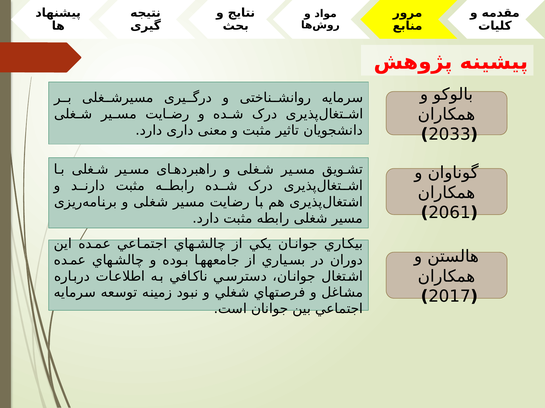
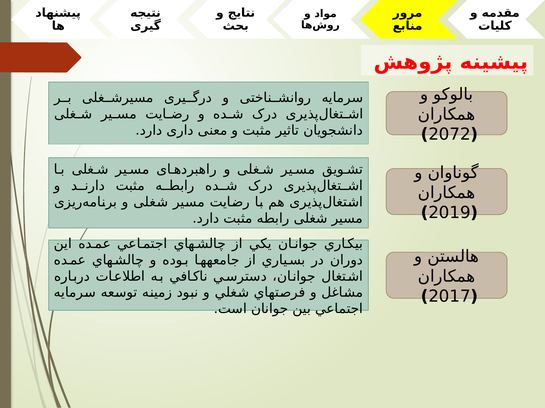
2033: 2033 -> 2072
2061: 2061 -> 2019
